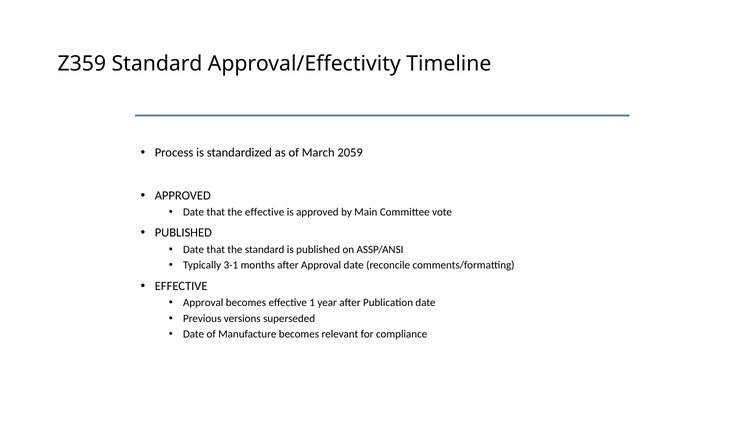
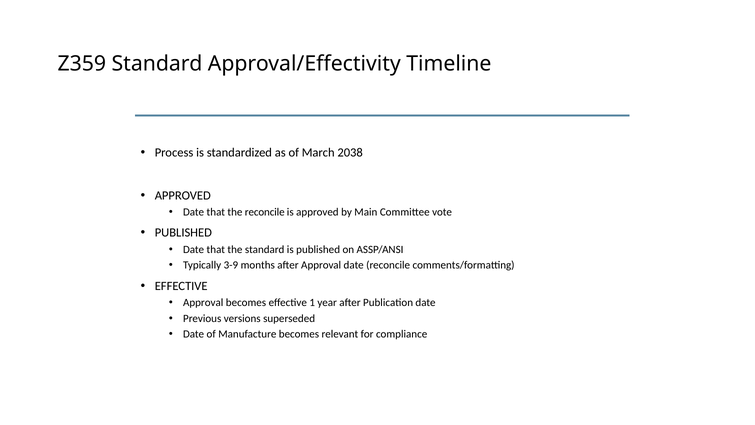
2059: 2059 -> 2038
the effective: effective -> reconcile
3-1: 3-1 -> 3-9
